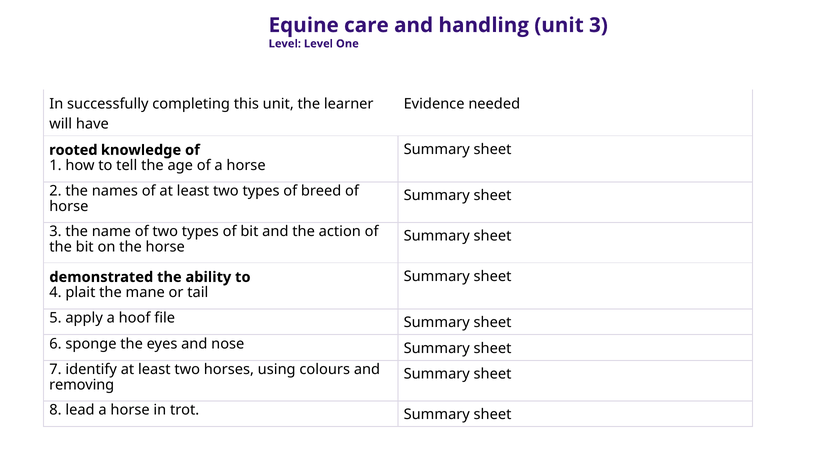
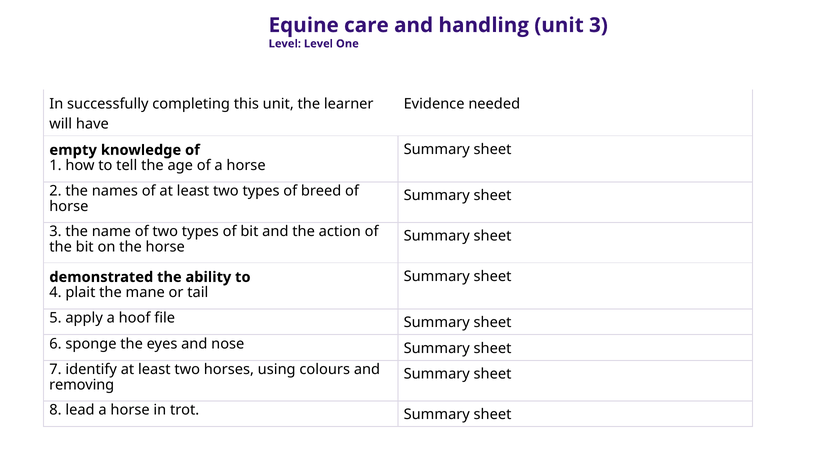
rooted: rooted -> empty
